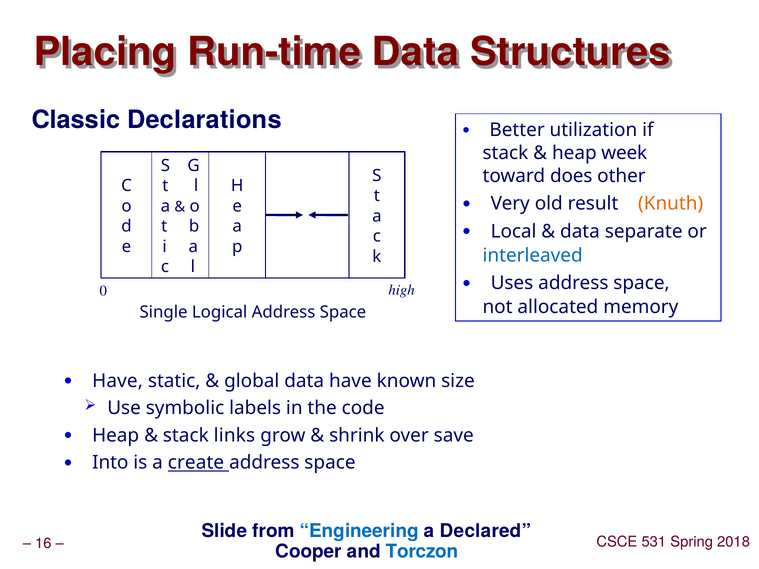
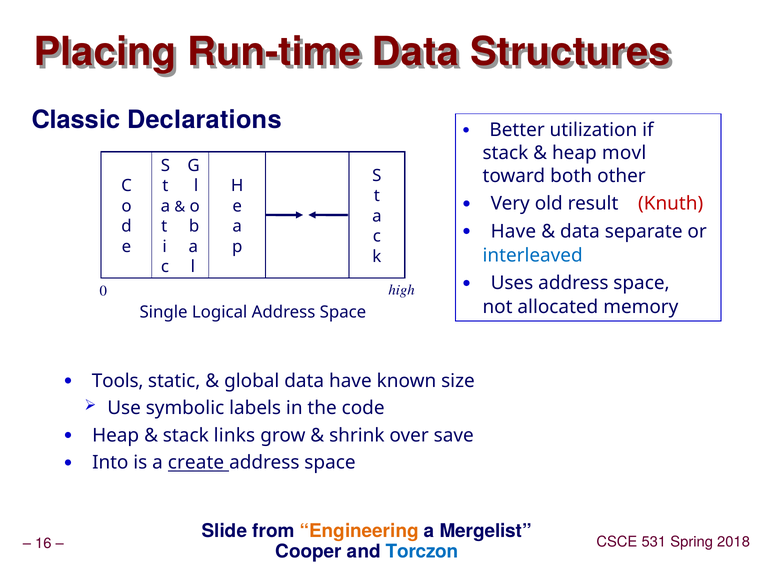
week: week -> movl
does: does -> both
Knuth colour: orange -> red
Local at (514, 231): Local -> Have
Have at (118, 381): Have -> Tools
Engineering colour: blue -> orange
Declared: Declared -> Mergelist
